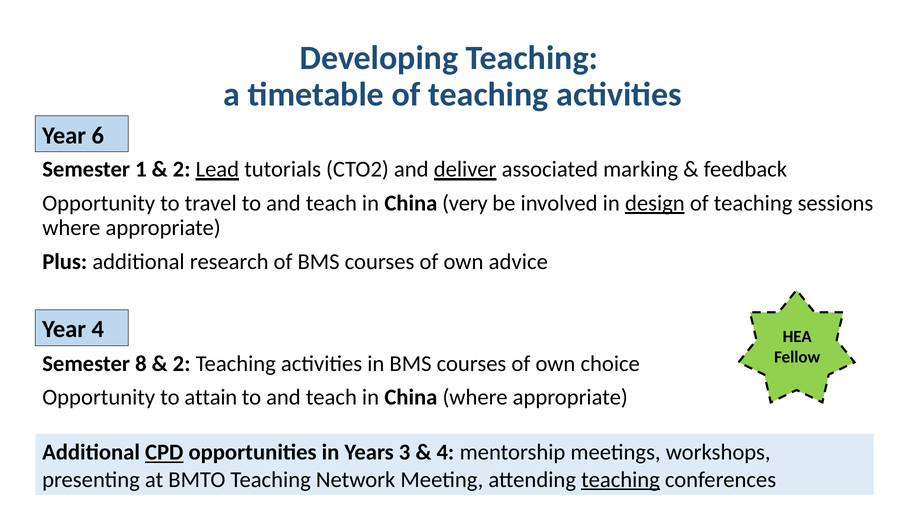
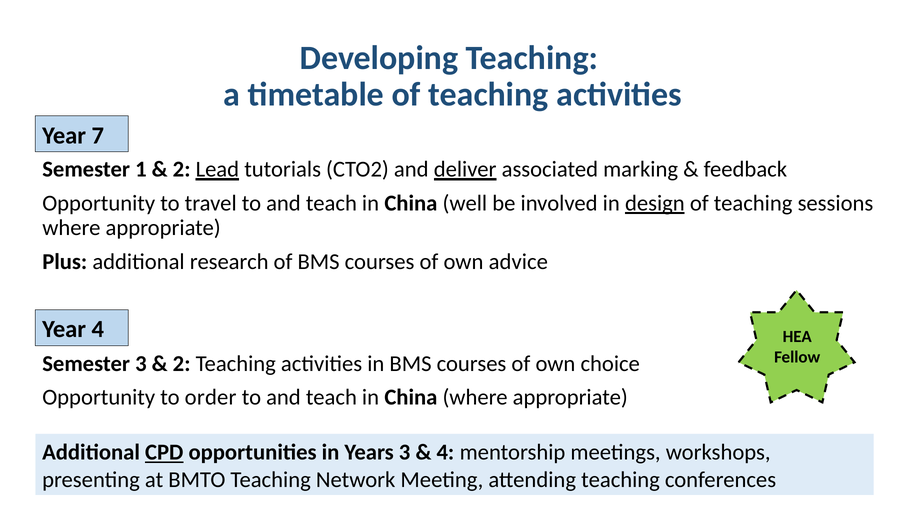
6: 6 -> 7
very: very -> well
Semester 8: 8 -> 3
attain: attain -> order
teaching at (621, 479) underline: present -> none
